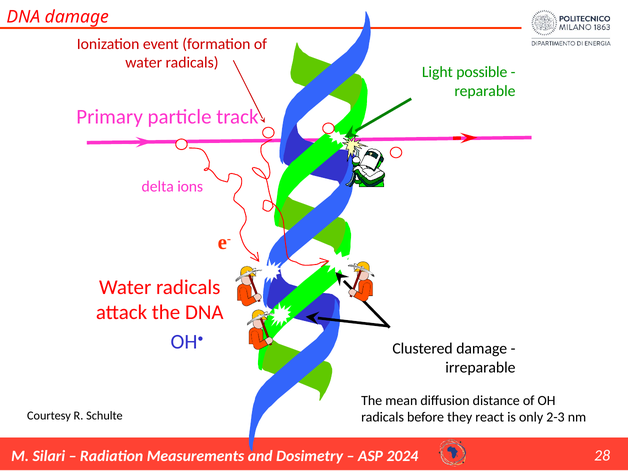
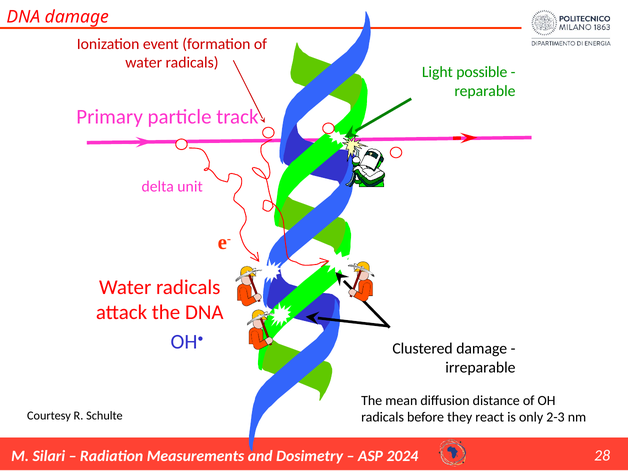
ions: ions -> unit
